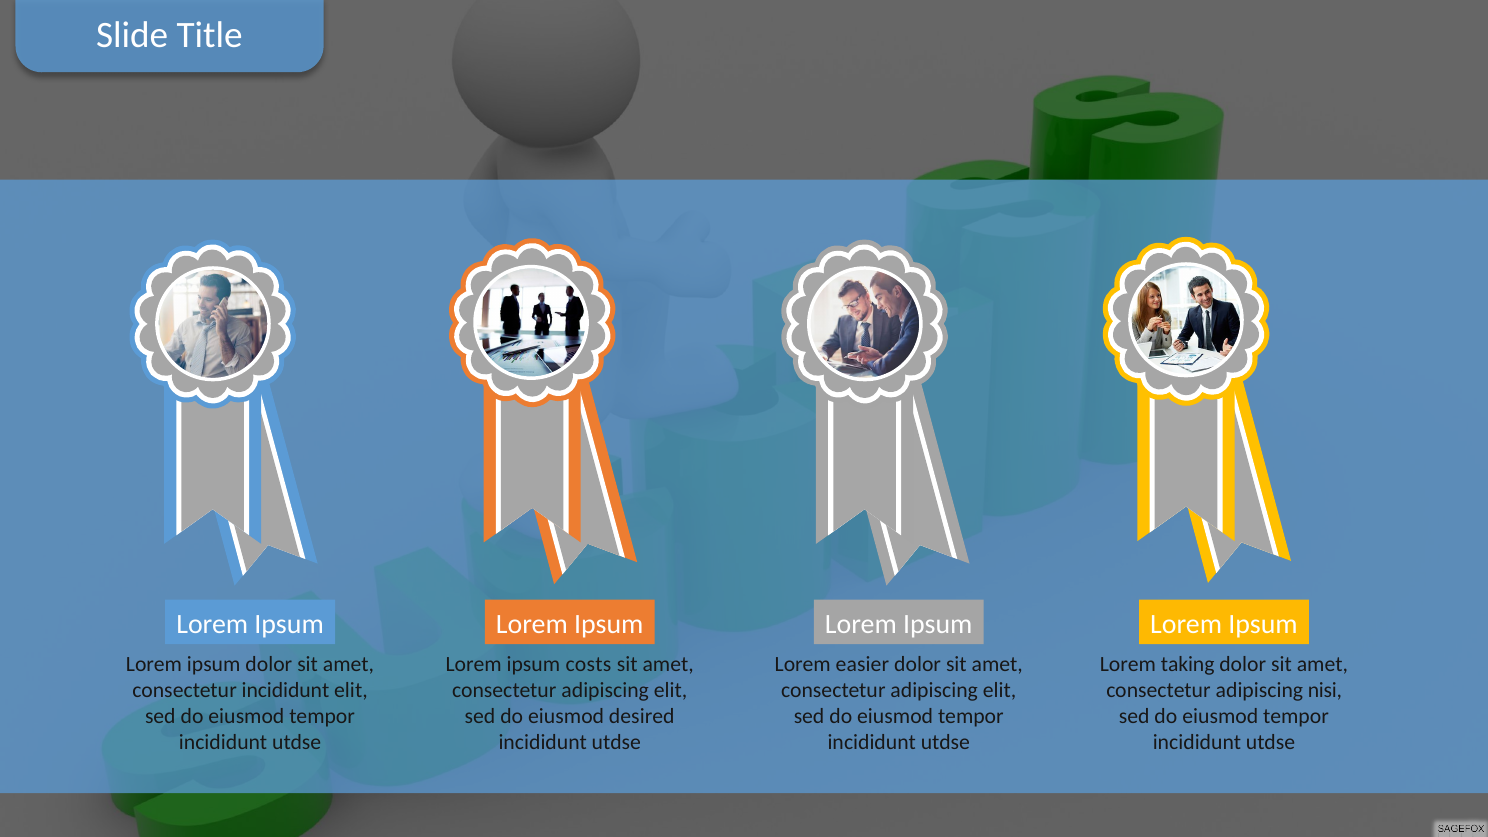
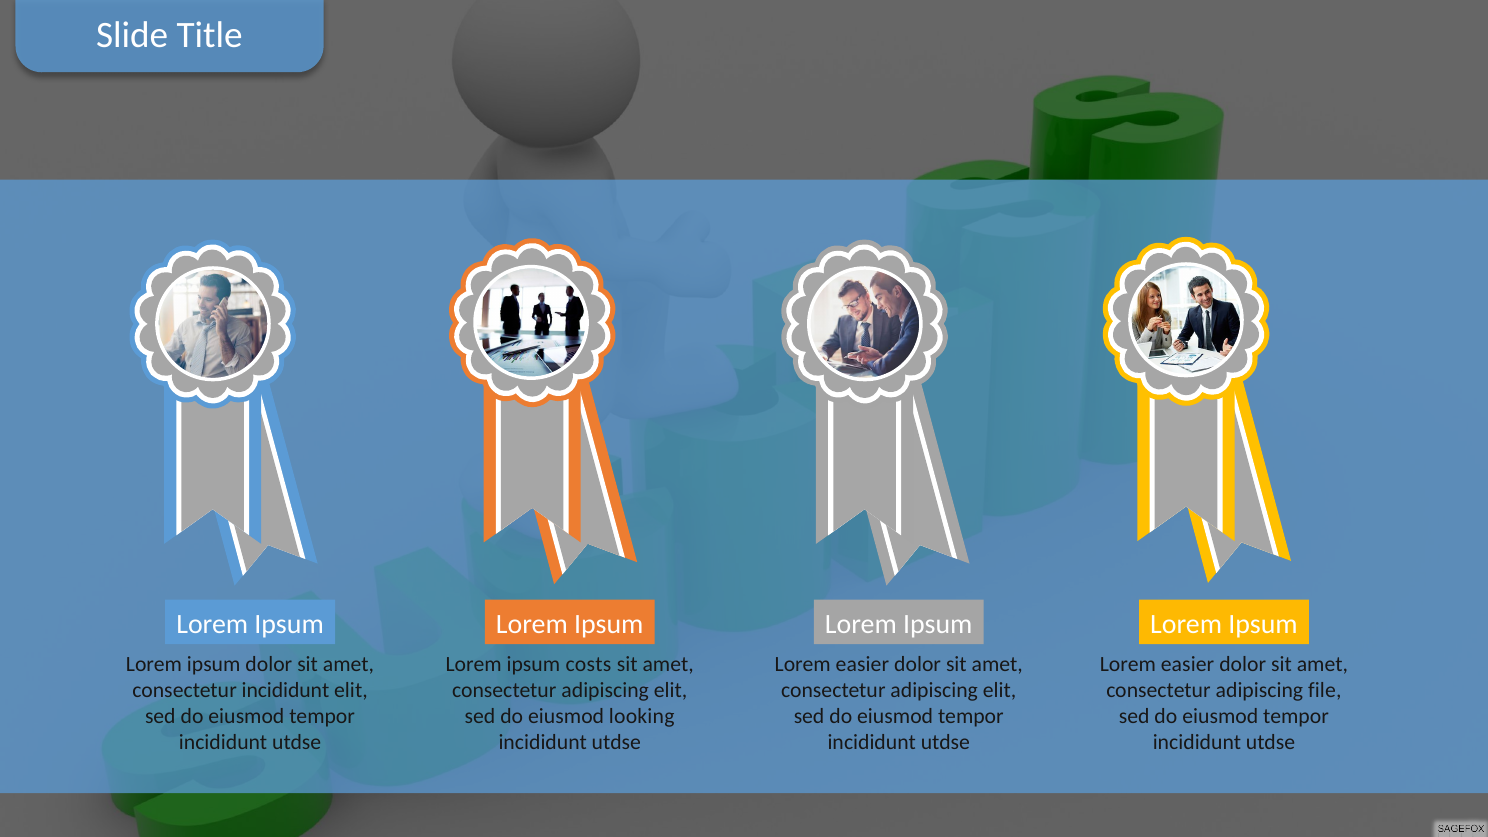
taking at (1188, 664): taking -> easier
nisi: nisi -> file
desired: desired -> looking
